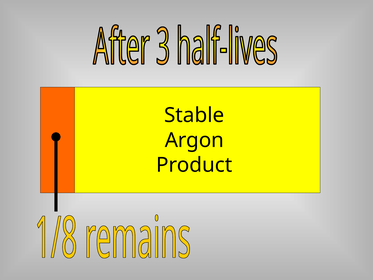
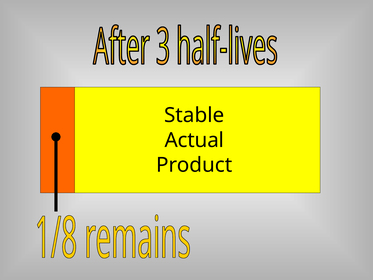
Argon: Argon -> Actual
